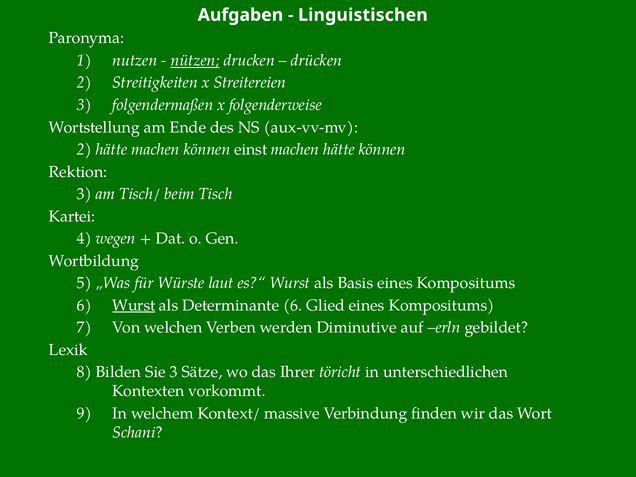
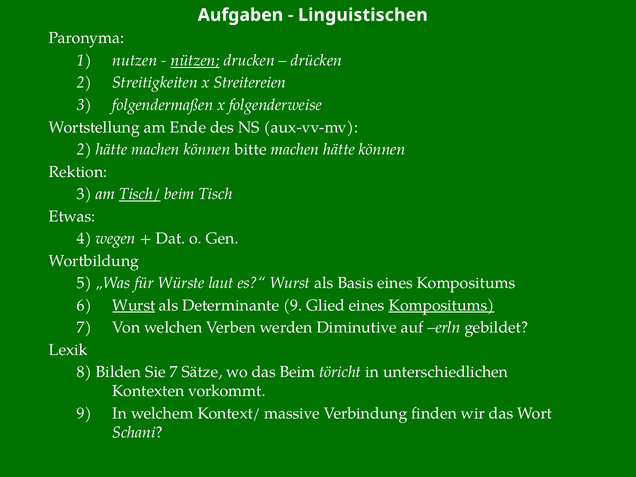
einst: einst -> bitte
Tisch/ underline: none -> present
Kartei: Kartei -> Etwas
Determinante 6: 6 -> 9
Kompositums at (442, 305) underline: none -> present
Sie 3: 3 -> 7
das Ihrer: Ihrer -> Beim
